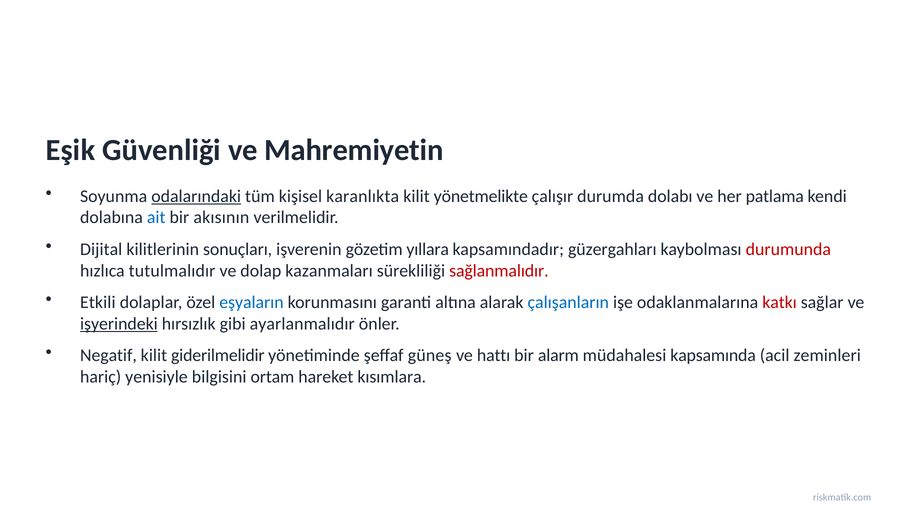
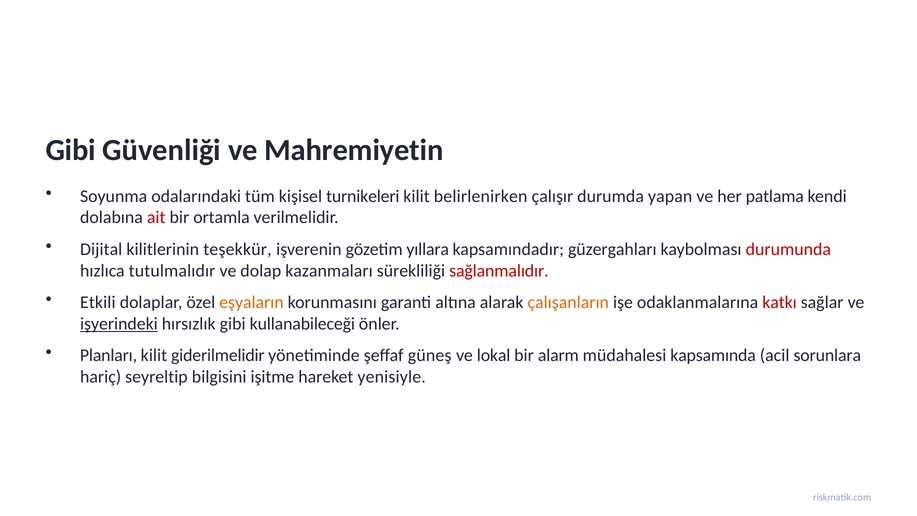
Eşik at (70, 150): Eşik -> Gibi
odalarındaki underline: present -> none
karanlıkta: karanlıkta -> turnikeleri
yönetmelikte: yönetmelikte -> belirlenirken
dolabı: dolabı -> yapan
ait colour: blue -> red
akısının: akısının -> ortamla
sonuçları: sonuçları -> teşekkür
eşyaların colour: blue -> orange
çalışanların colour: blue -> orange
ayarlanmalıdır: ayarlanmalıdır -> kullanabileceği
Negatif: Negatif -> Planları
hattı: hattı -> lokal
zeminleri: zeminleri -> sorunlara
yenisiyle: yenisiyle -> seyreltip
ortam: ortam -> işitme
kısımlara: kısımlara -> yenisiyle
